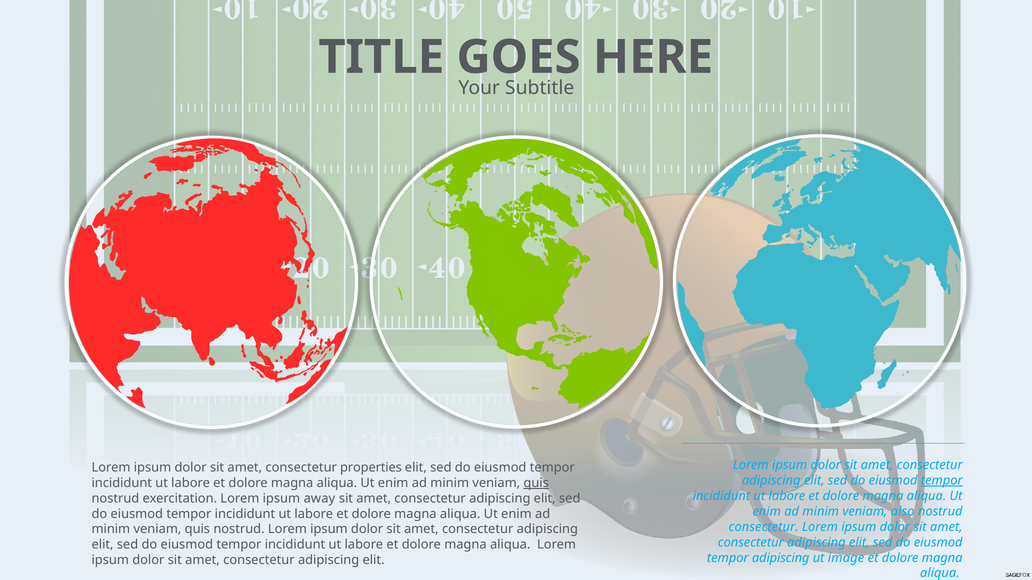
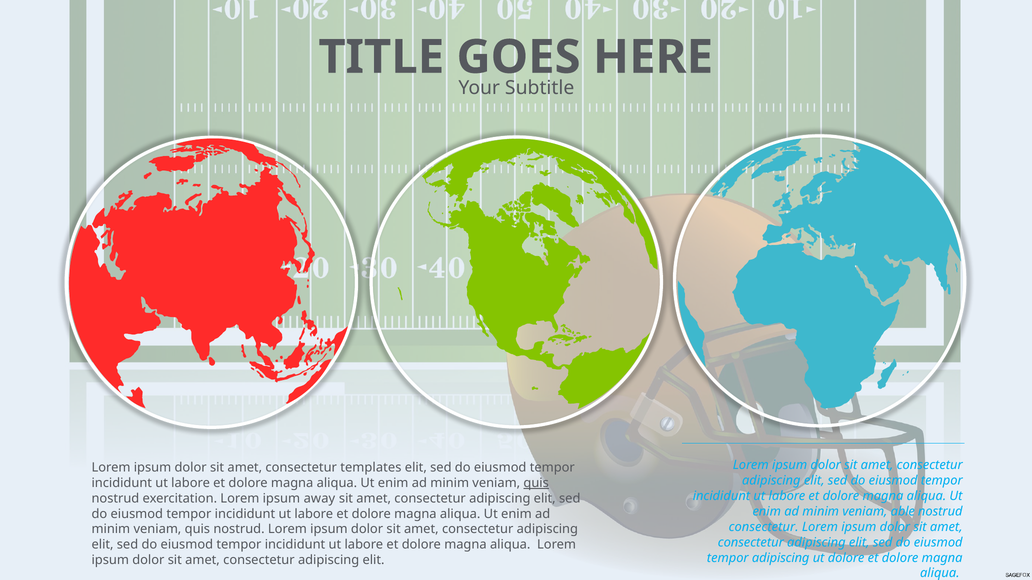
properties: properties -> templates
tempor at (942, 481) underline: present -> none
also: also -> able
ut image: image -> dolore
